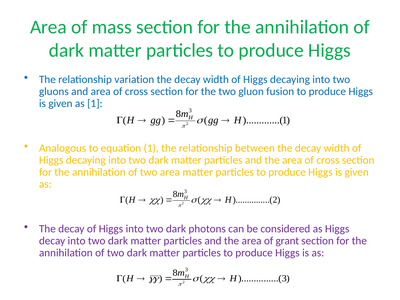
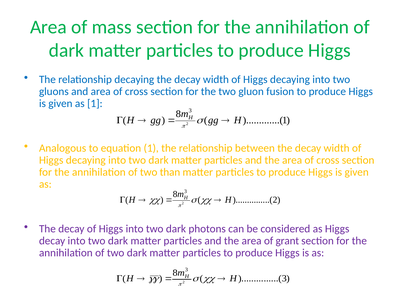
relationship variation: variation -> decaying
two area: area -> than
